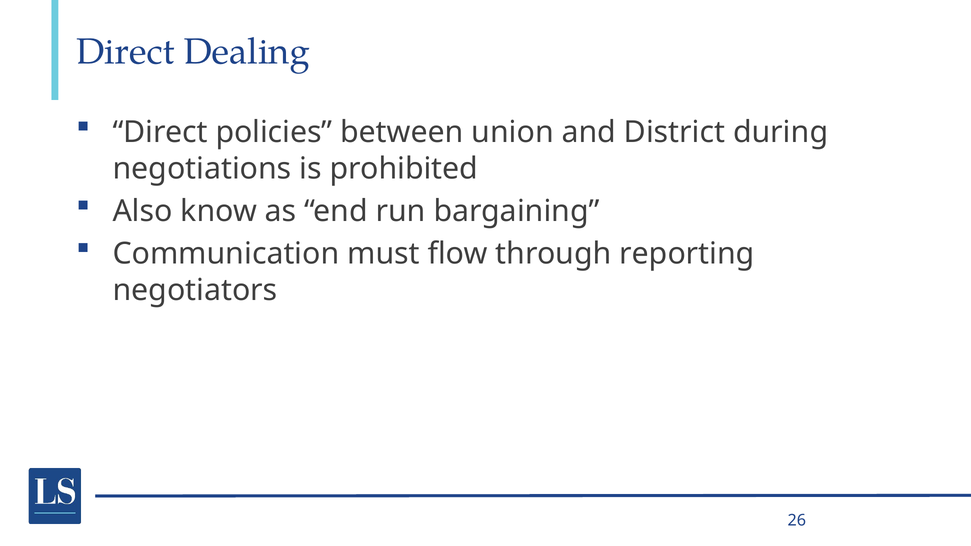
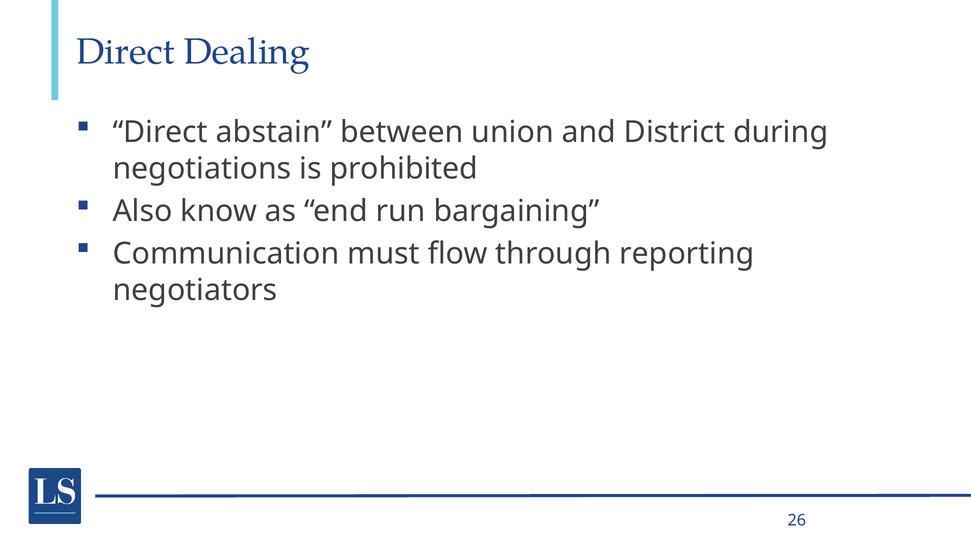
policies: policies -> abstain
